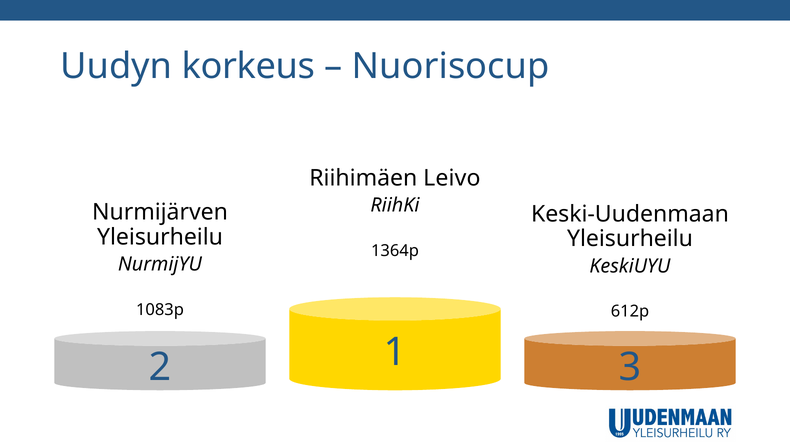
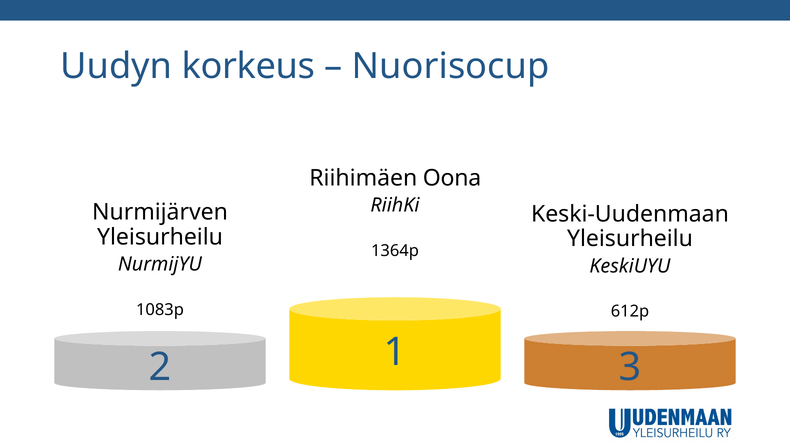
Leivo: Leivo -> Oona
